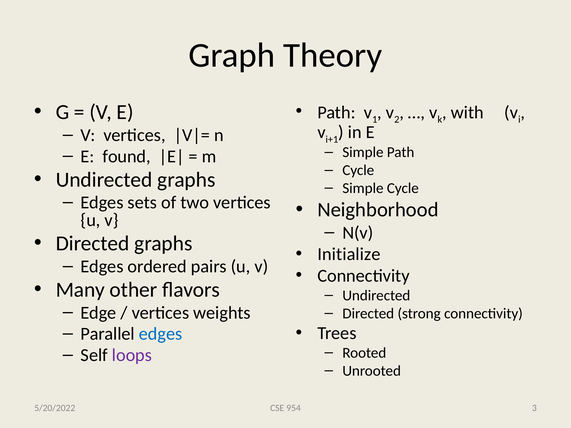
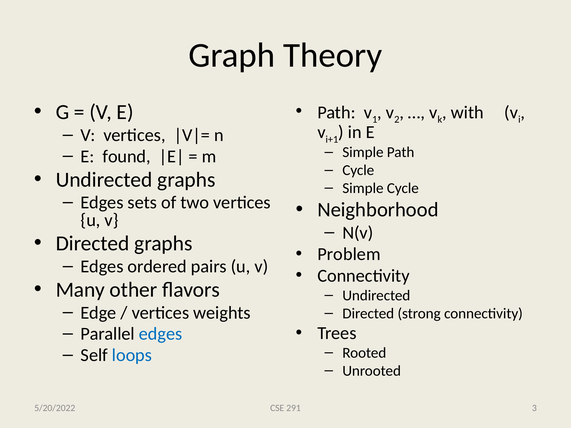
Initialize: Initialize -> Problem
loops colour: purple -> blue
954: 954 -> 291
